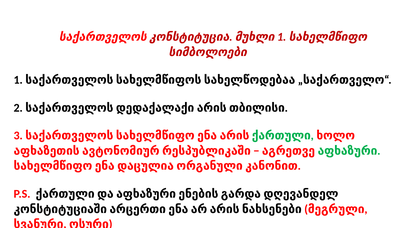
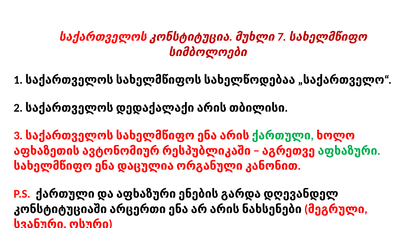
1 at (282, 37): 1 -> 7
